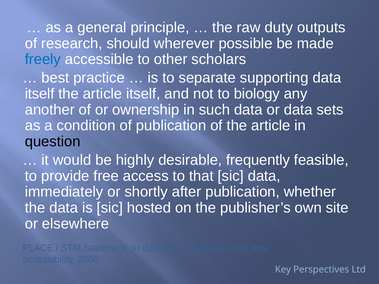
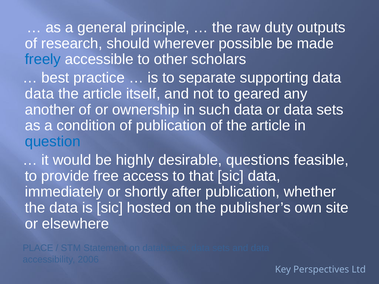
itself at (40, 94): itself -> data
biology: biology -> geared
question colour: black -> blue
frequently: frequently -> questions
